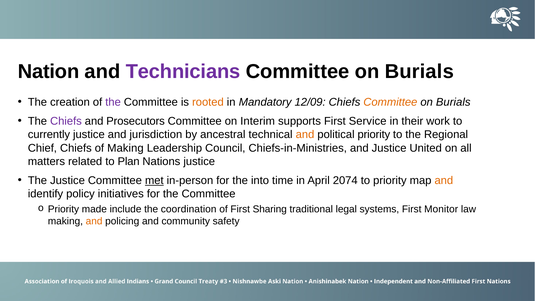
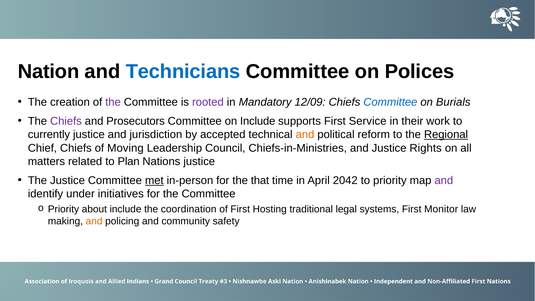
Technicians colour: purple -> blue
Burials at (419, 72): Burials -> Polices
rooted colour: orange -> purple
Committee at (390, 102) colour: orange -> blue
on Interim: Interim -> Include
ancestral: ancestral -> accepted
political priority: priority -> reform
Regional underline: none -> present
of Making: Making -> Moving
United: United -> Rights
into: into -> that
2074: 2074 -> 2042
and at (444, 180) colour: orange -> purple
policy: policy -> under
made: made -> about
Sharing: Sharing -> Hosting
